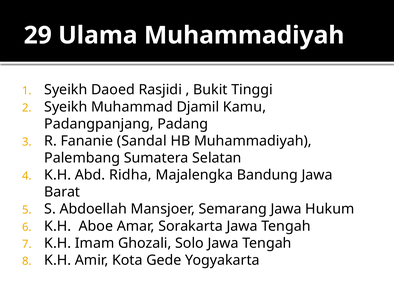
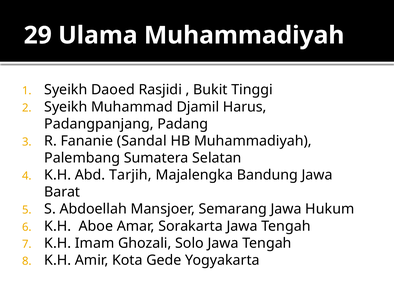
Kamu: Kamu -> Harus
Ridha: Ridha -> Tarjih
